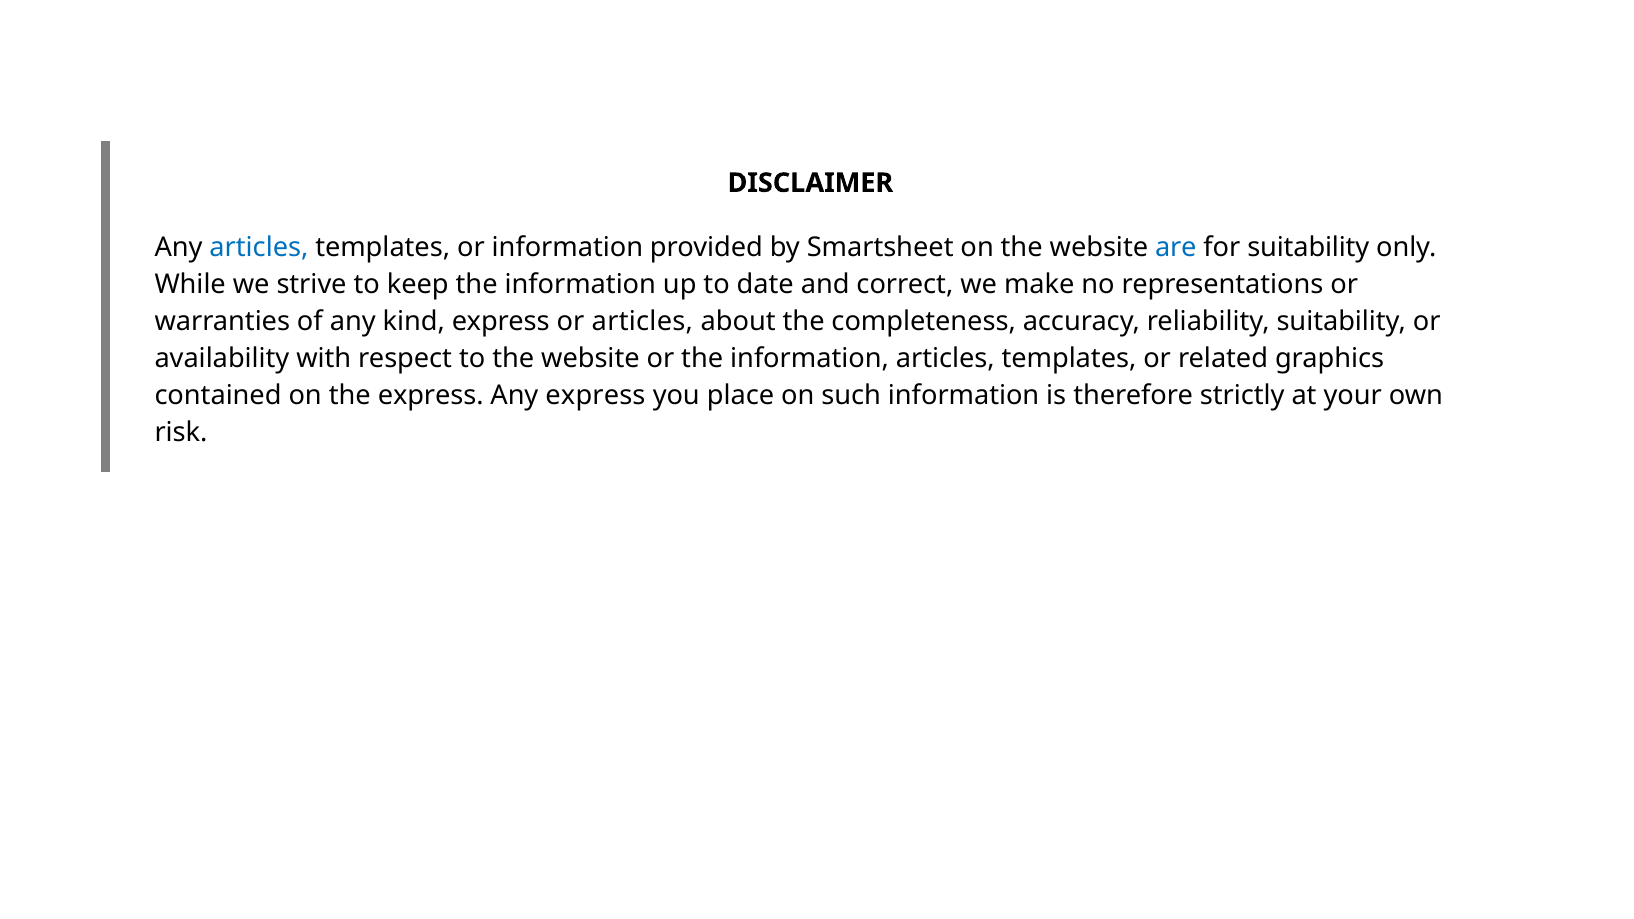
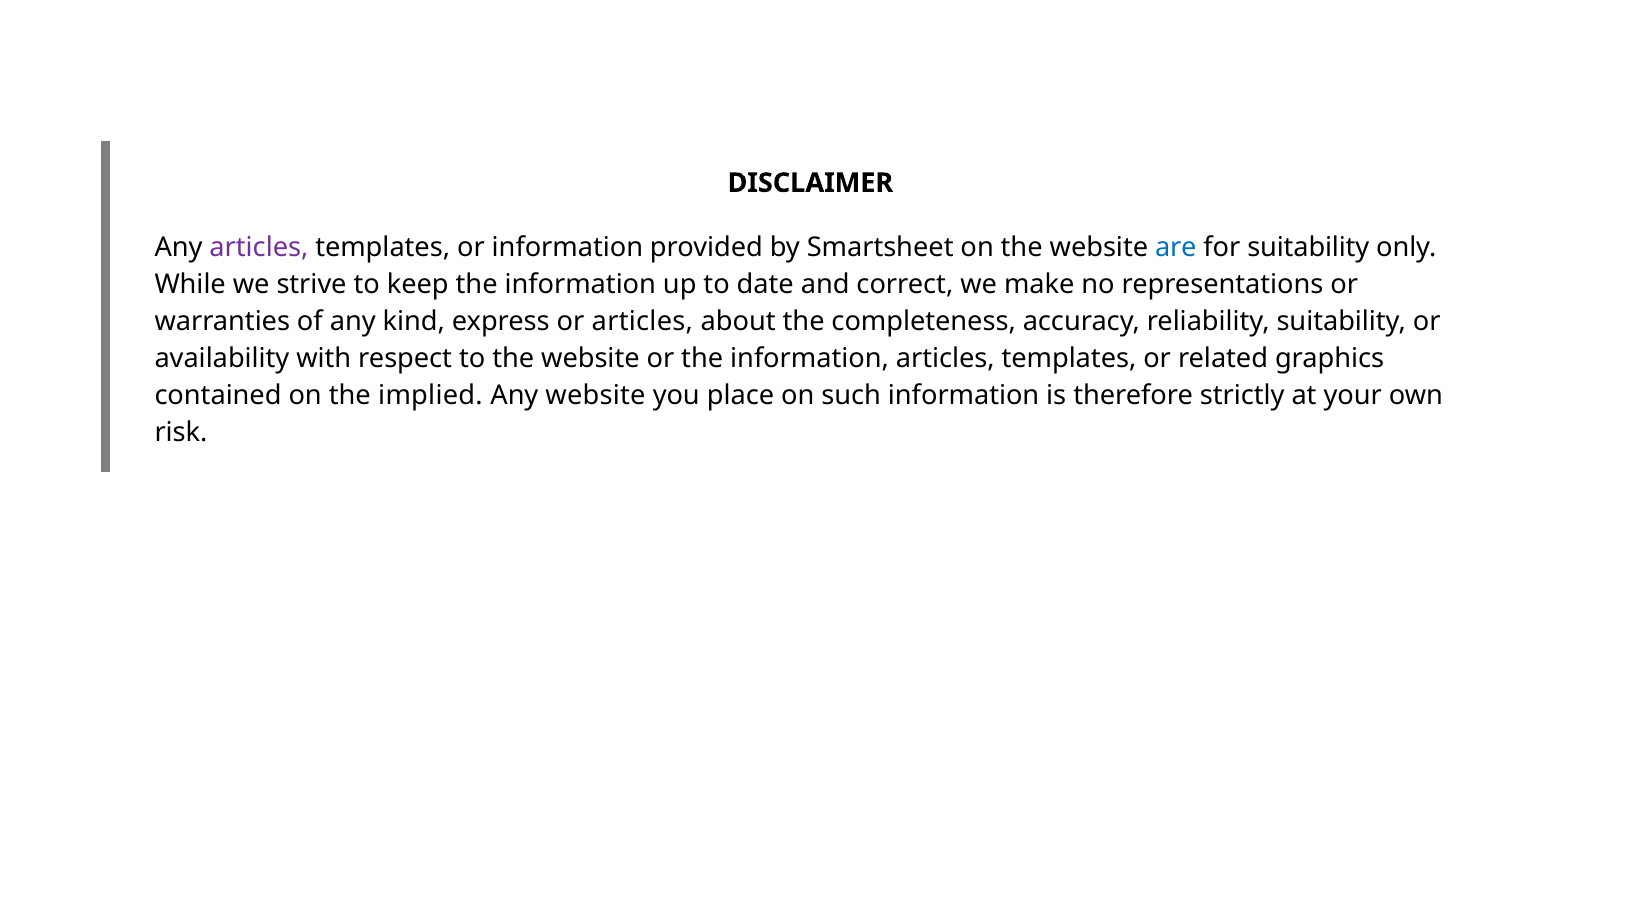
articles at (259, 248) colour: blue -> purple
the express: express -> implied
Any express: express -> website
